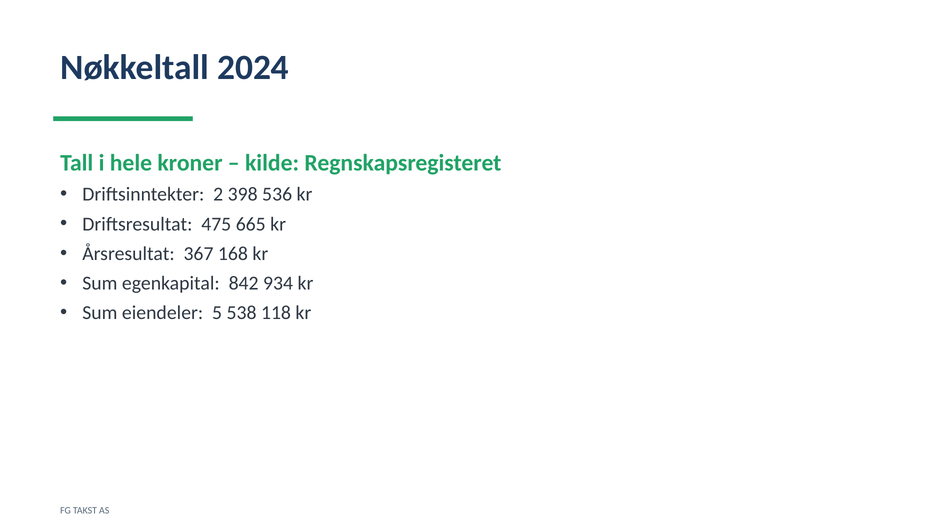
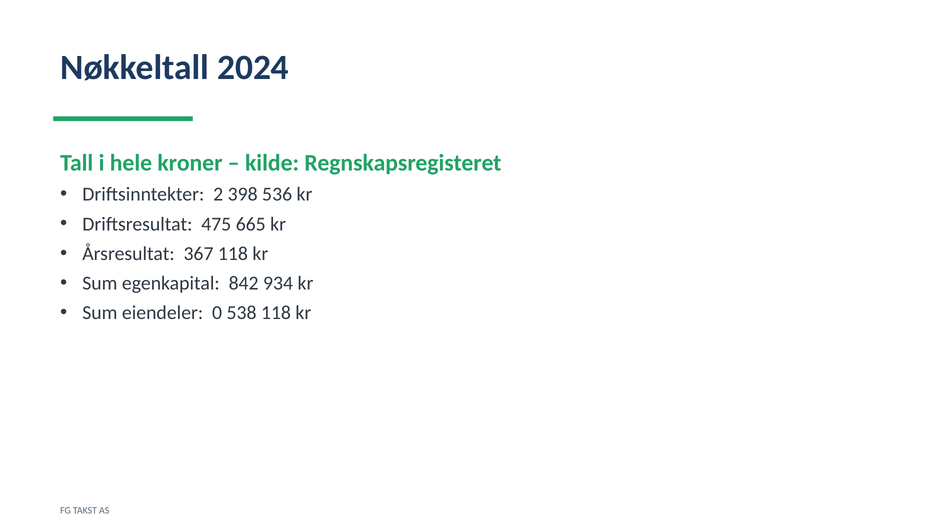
367 168: 168 -> 118
5: 5 -> 0
